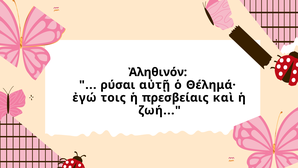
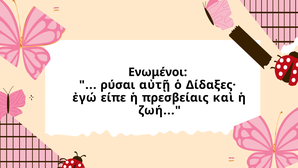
Ἀληθινόν: Ἀληθινόν -> Ενωμένοι
Θέλημά·: Θέλημά· -> Δίδαξες·
τοις: τοις -> είπε
